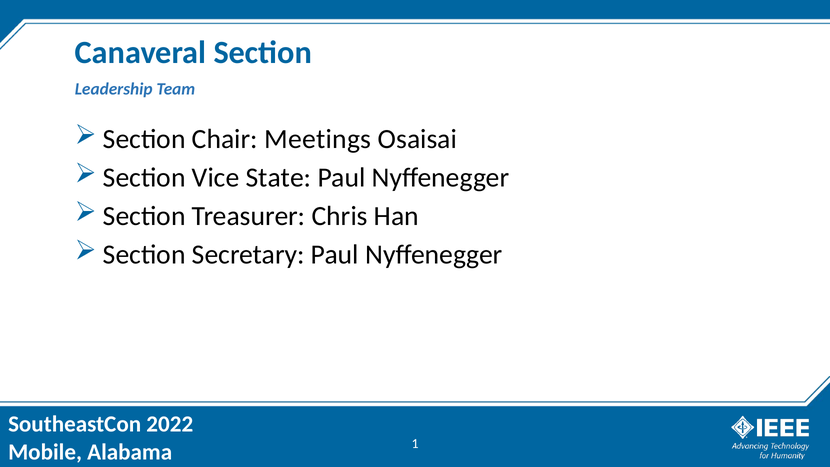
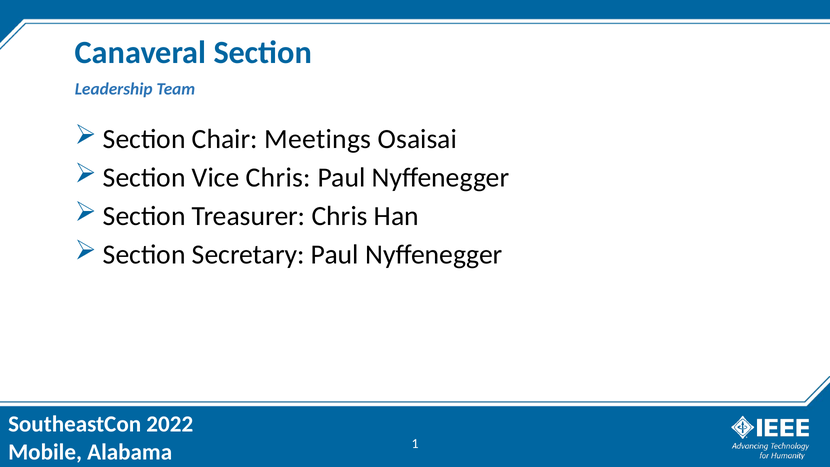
Vice State: State -> Chris
